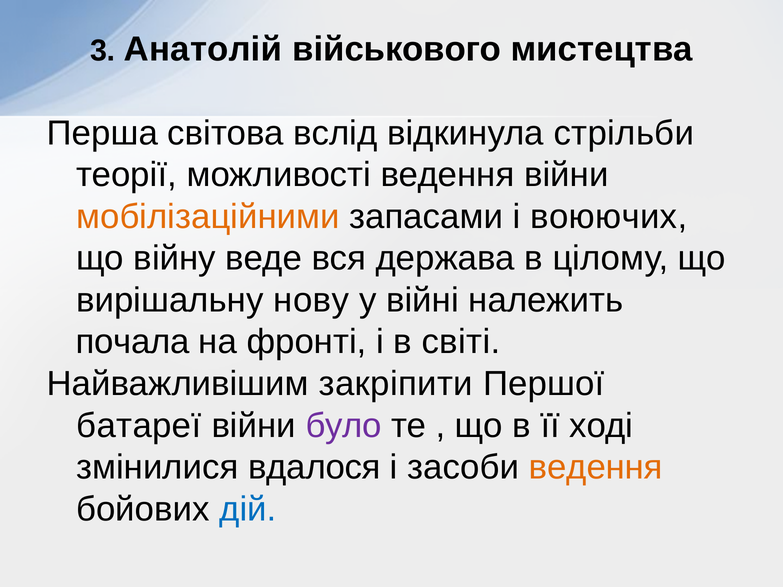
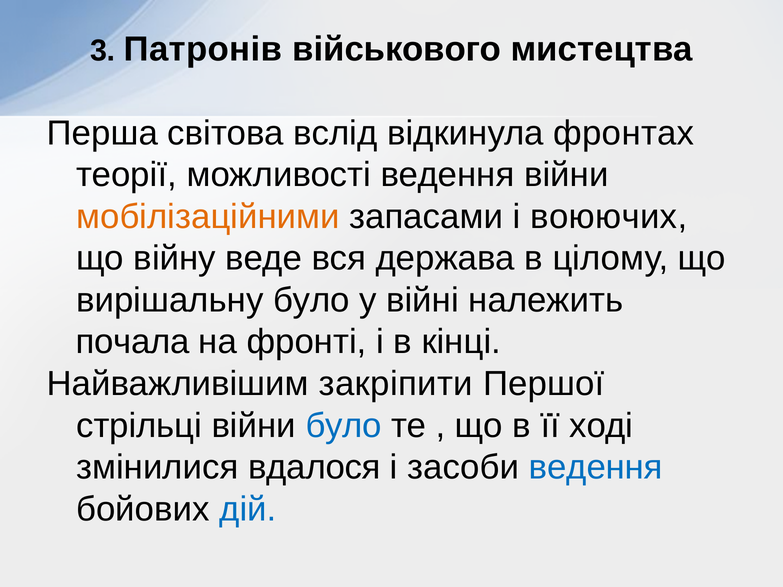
Анатолій: Анатолій -> Патронів
стрільби: стрільби -> фронтах
вирішальну нову: нову -> було
світі: світі -> кінці
батареї: батареї -> стрільці
було at (344, 426) colour: purple -> blue
ведення at (596, 468) colour: orange -> blue
